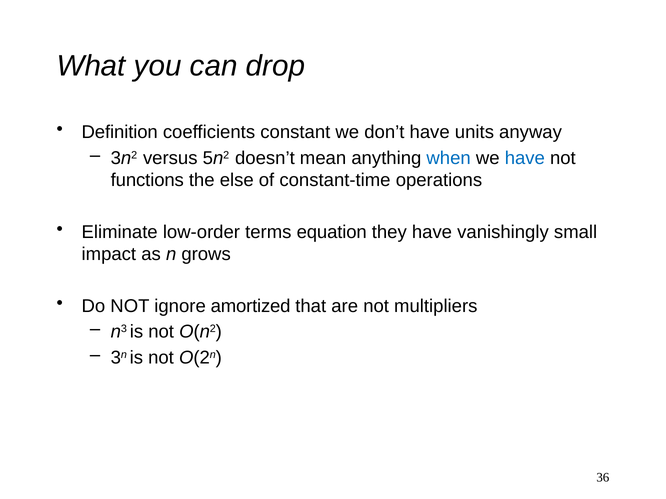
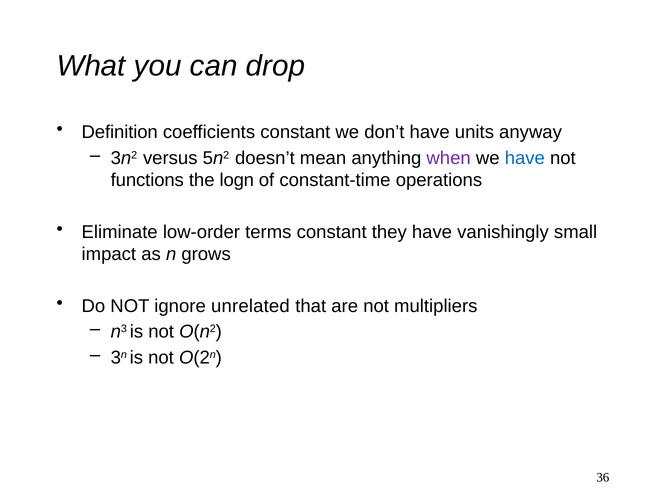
when colour: blue -> purple
else: else -> logn
terms equation: equation -> constant
amortized: amortized -> unrelated
